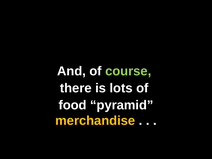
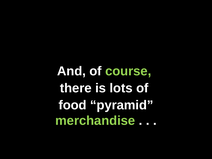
merchandise colour: yellow -> light green
